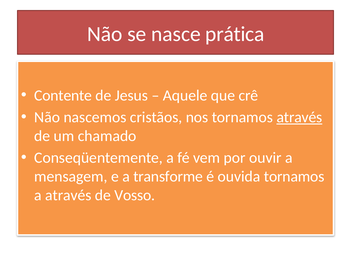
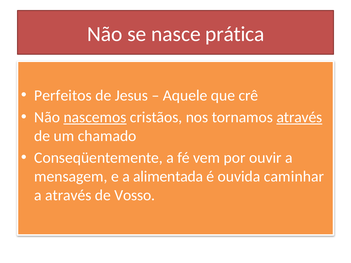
Contente: Contente -> Perfeitos
nascemos underline: none -> present
transforme: transforme -> alimentada
ouvida tornamos: tornamos -> caminhar
